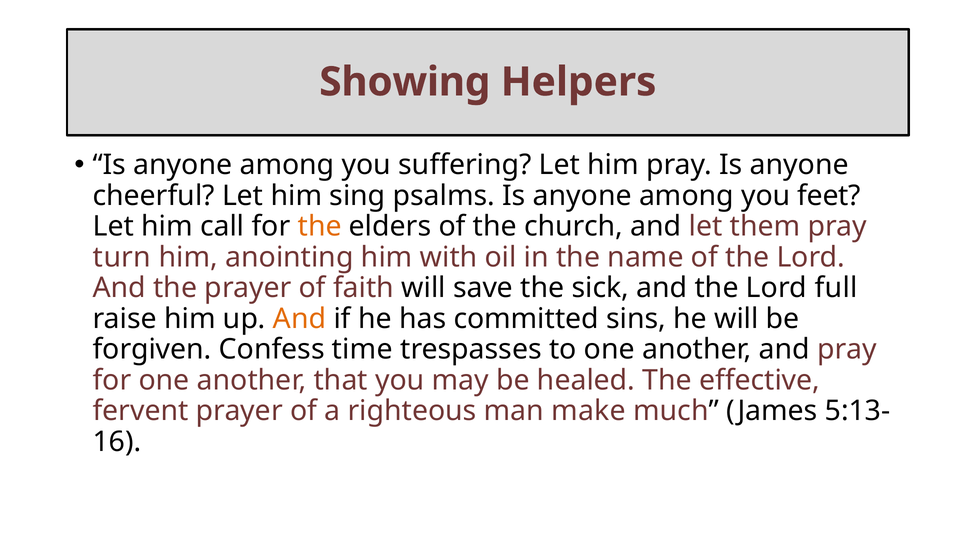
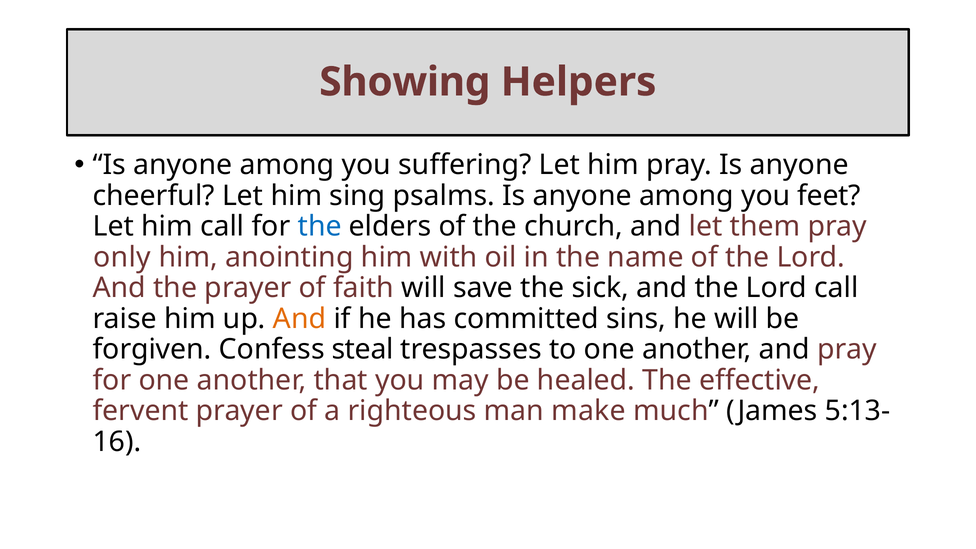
the at (320, 227) colour: orange -> blue
turn: turn -> only
Lord full: full -> call
time: time -> steal
